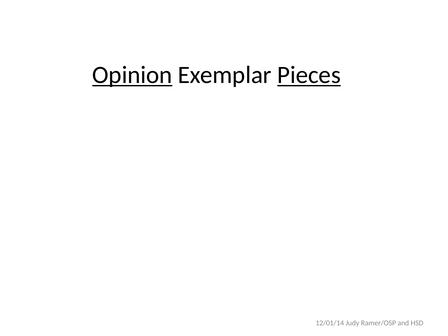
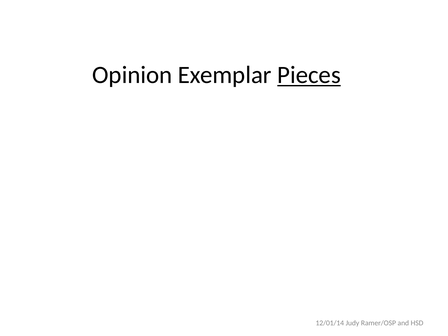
Opinion underline: present -> none
